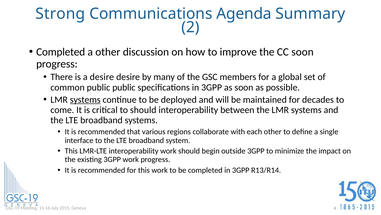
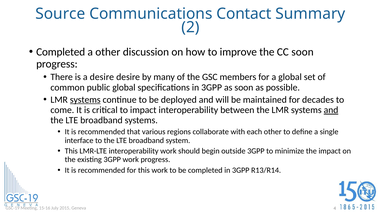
Strong: Strong -> Source
Agenda: Agenda -> Contact
public public: public -> global
to should: should -> impact
and at (331, 110) underline: none -> present
